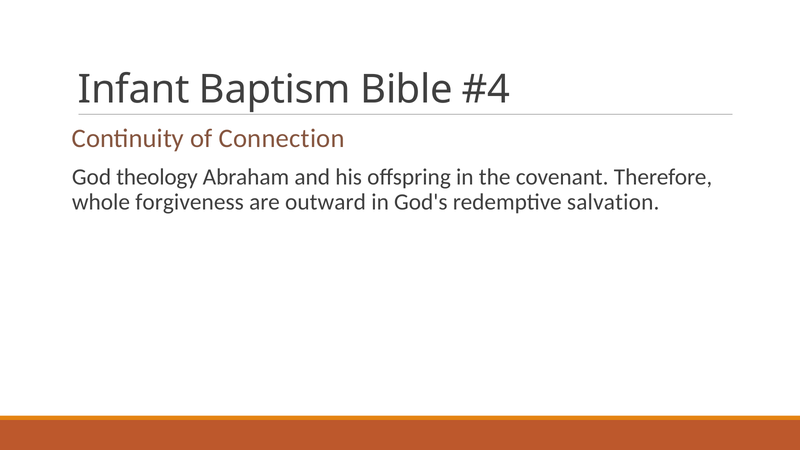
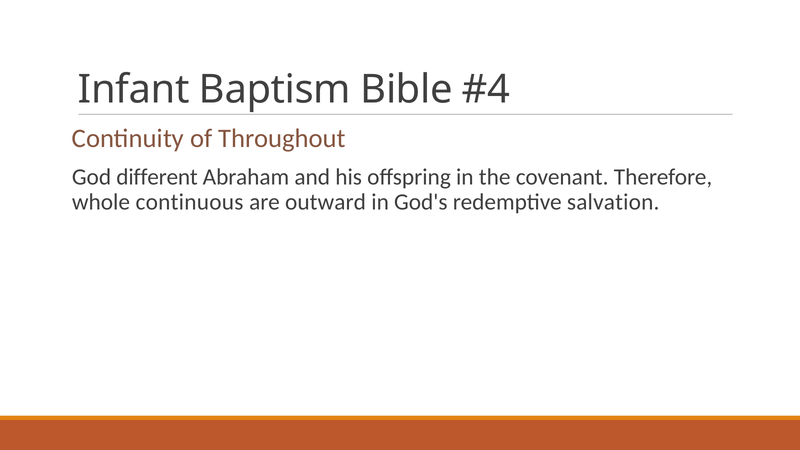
Connection: Connection -> Throughout
theology: theology -> different
forgiveness: forgiveness -> continuous
